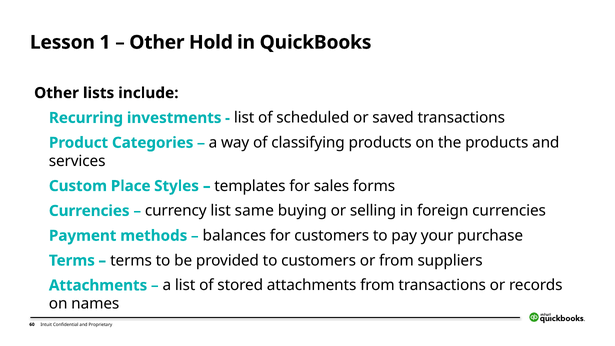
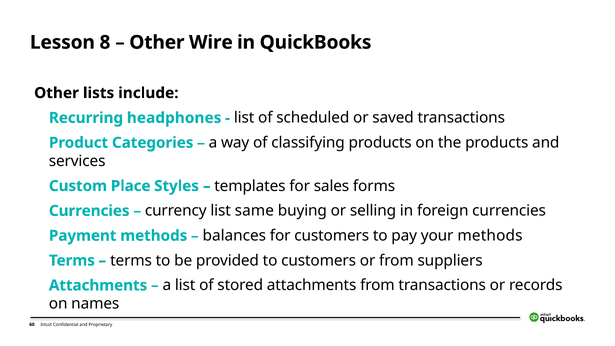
1: 1 -> 8
Hold: Hold -> Wire
investments: investments -> headphones
your purchase: purchase -> methods
